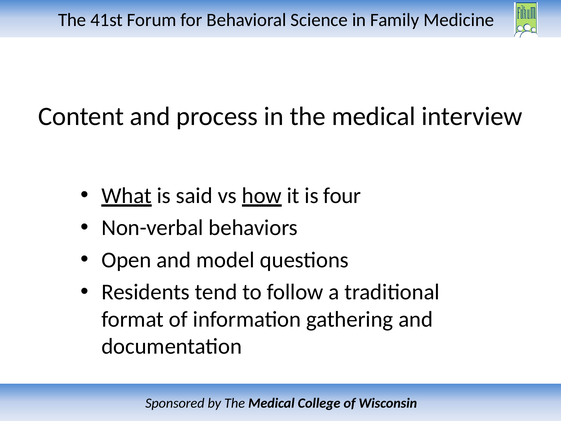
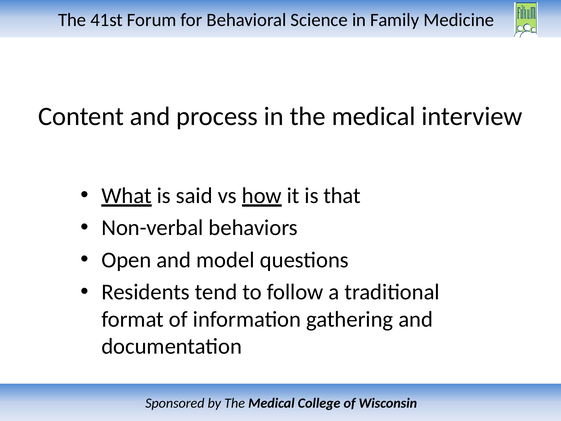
four: four -> that
